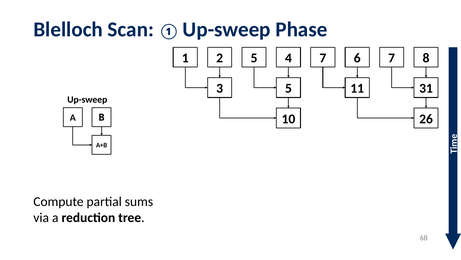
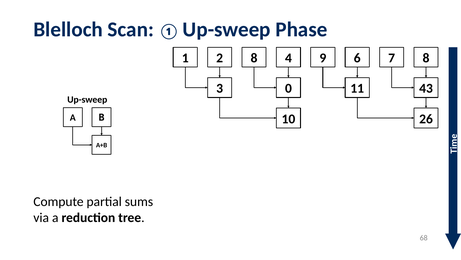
2 5: 5 -> 8
4 7: 7 -> 9
3 5: 5 -> 0
31: 31 -> 43
